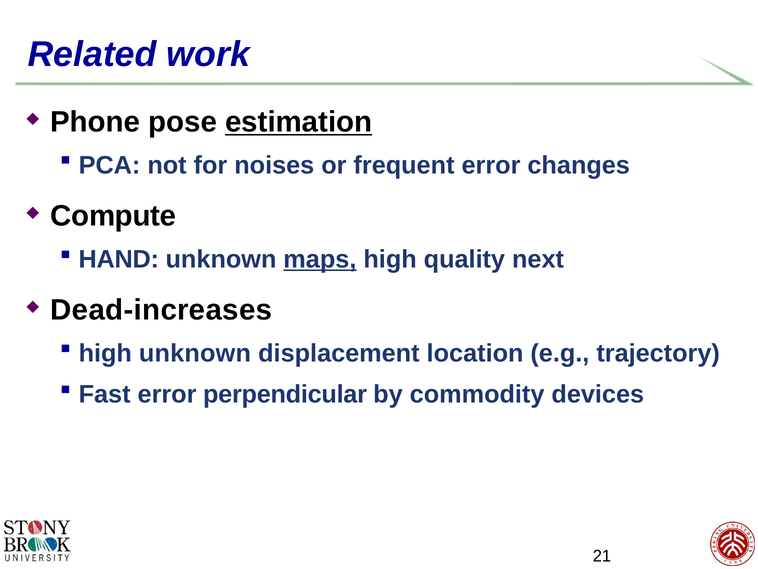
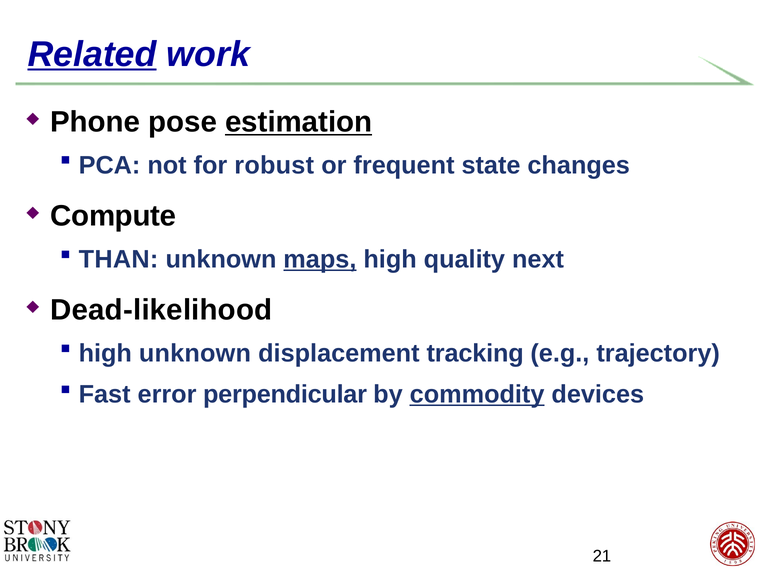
Related underline: none -> present
noises: noises -> robust
frequent error: error -> state
HAND: HAND -> THAN
Dead-increases: Dead-increases -> Dead-likelihood
location: location -> tracking
commodity underline: none -> present
